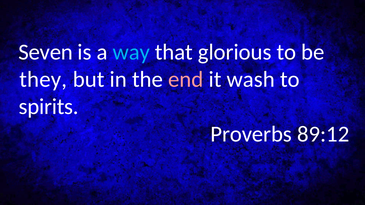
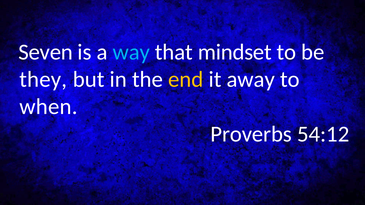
glorious: glorious -> mindset
end colour: pink -> yellow
wash: wash -> away
spirits: spirits -> when
89:12: 89:12 -> 54:12
